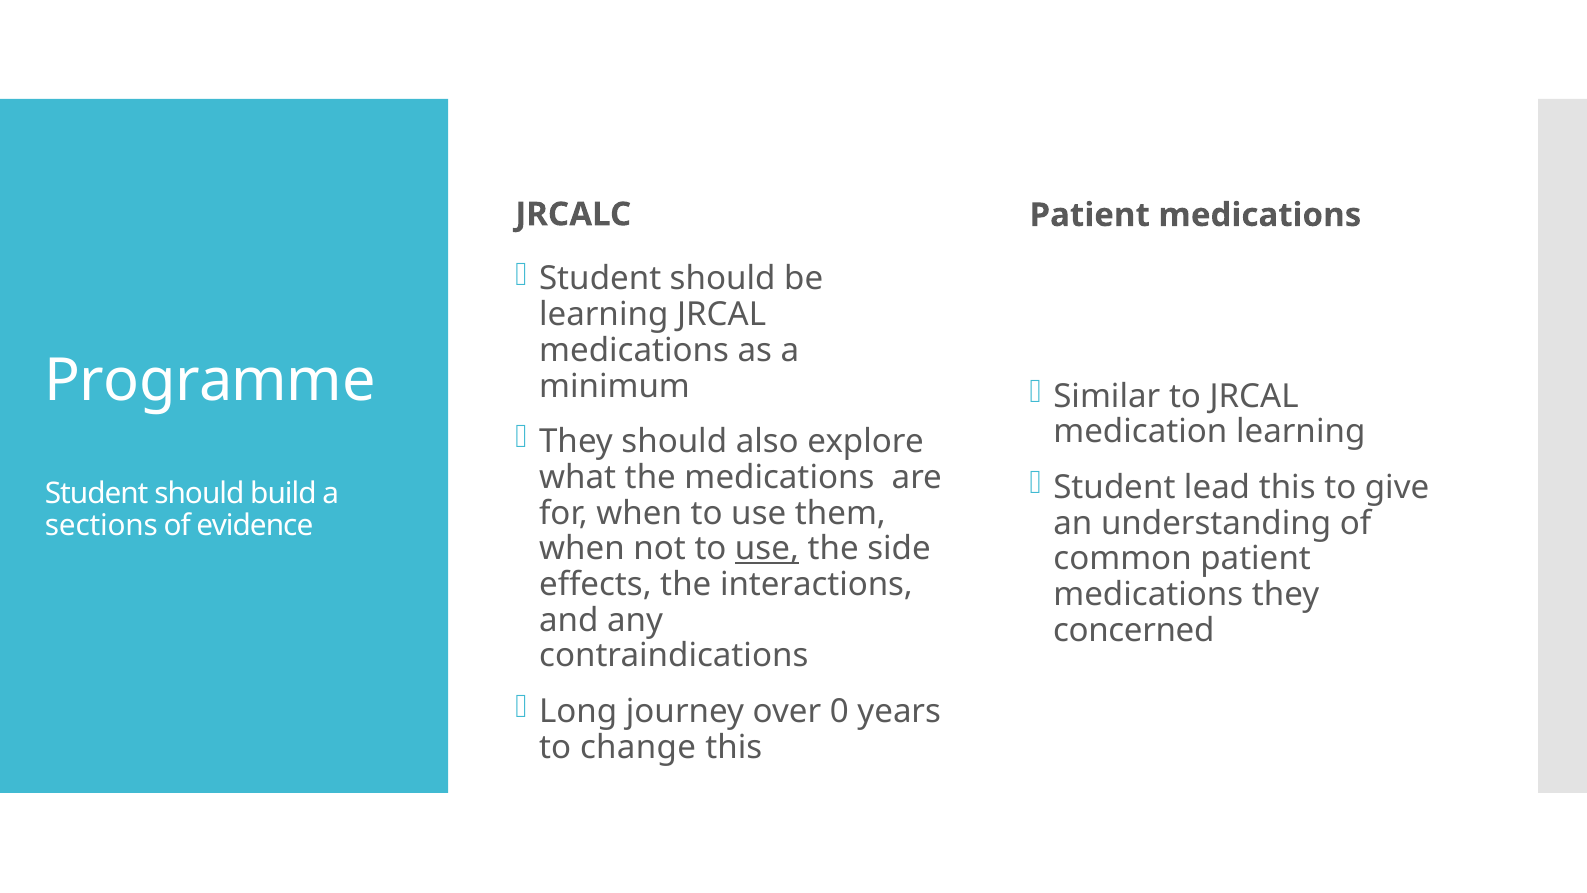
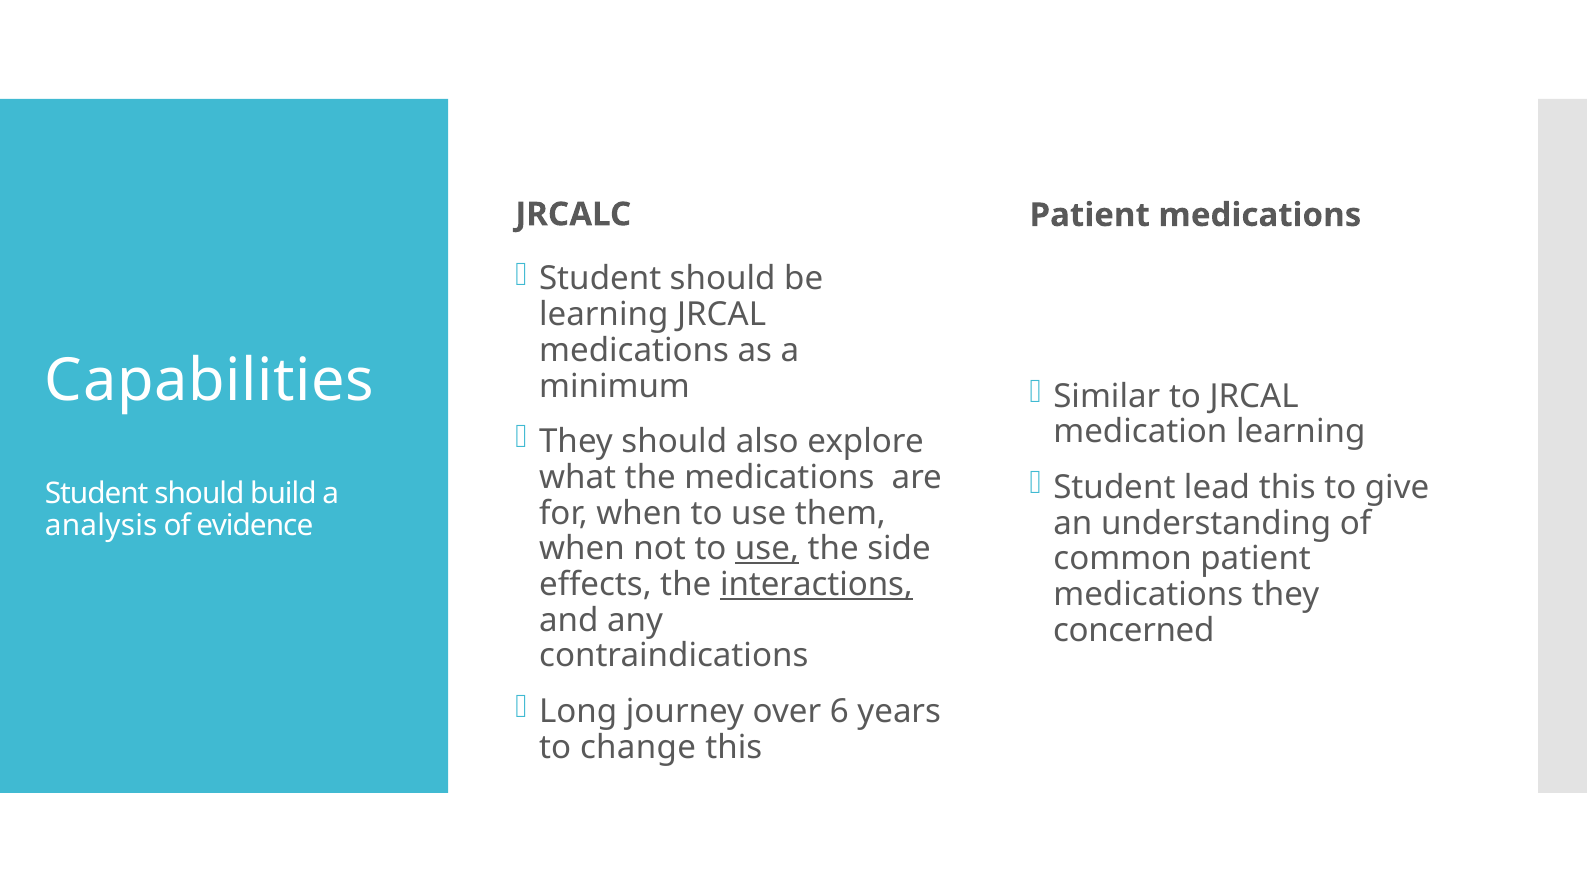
Programme: Programme -> Capabilities
sections: sections -> analysis
interactions underline: none -> present
0: 0 -> 6
